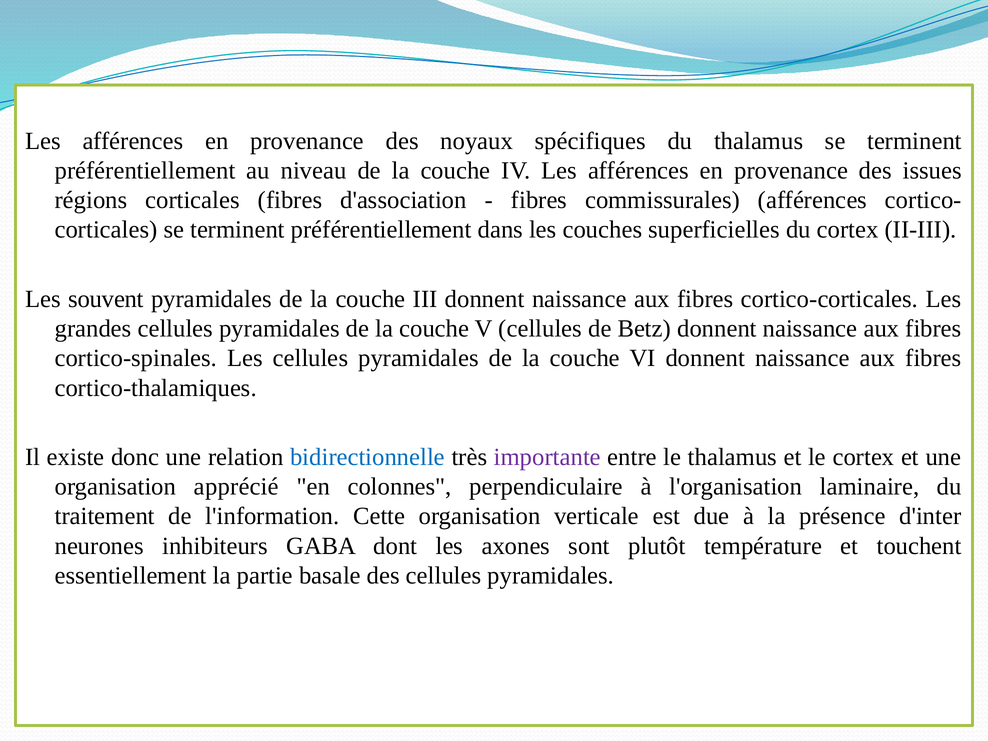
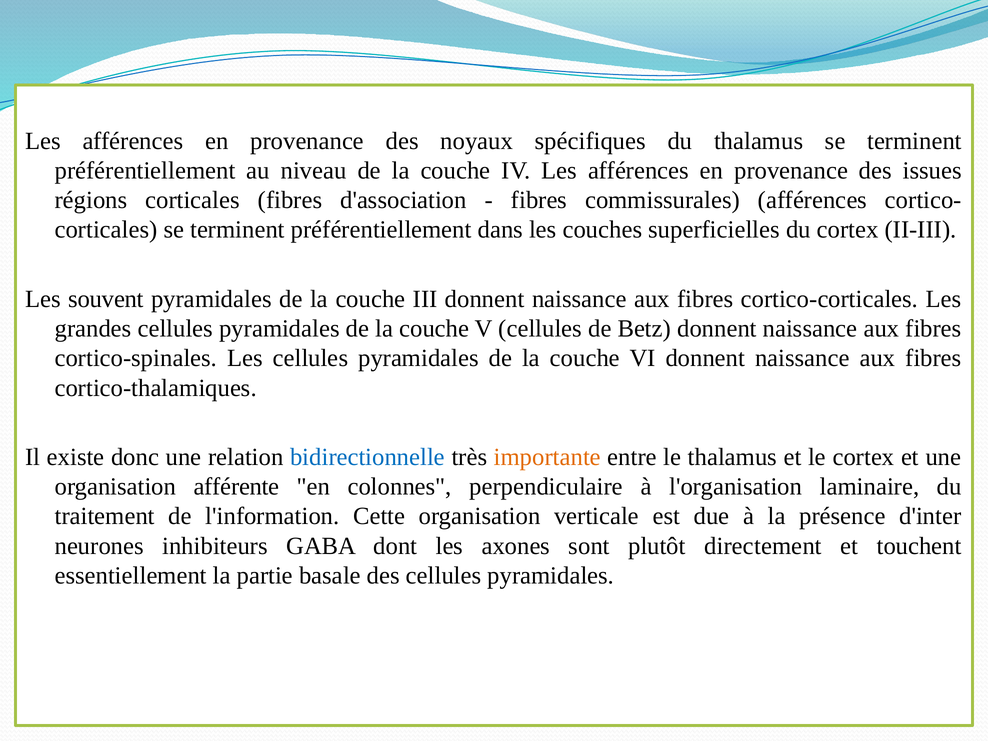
importante colour: purple -> orange
apprécié: apprécié -> afférente
température: température -> directement
